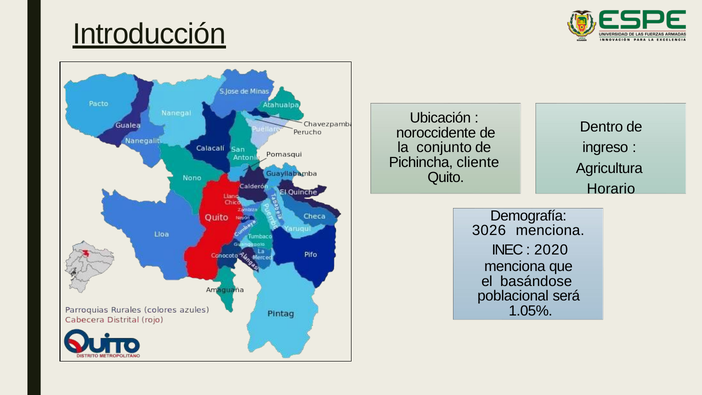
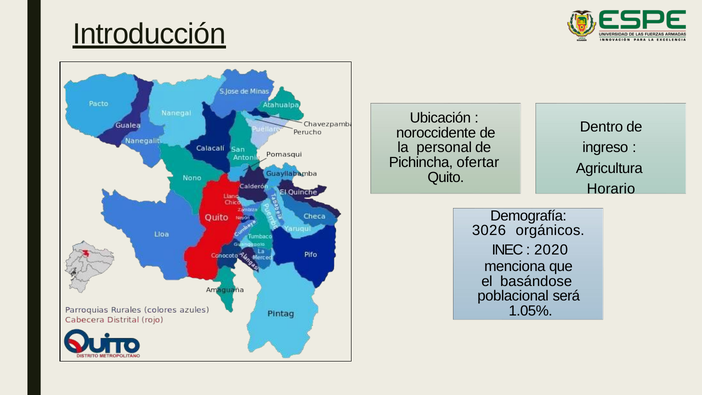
conjunto: conjunto -> personal
cliente: cliente -> ofertar
3026 menciona: menciona -> orgánicos
